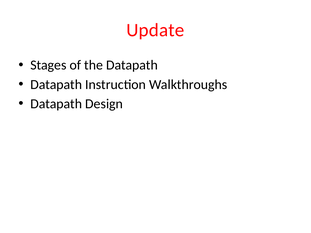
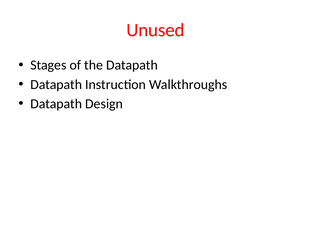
Update: Update -> Unused
